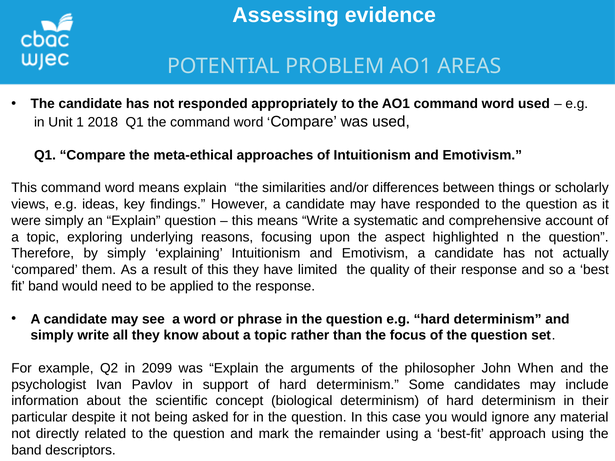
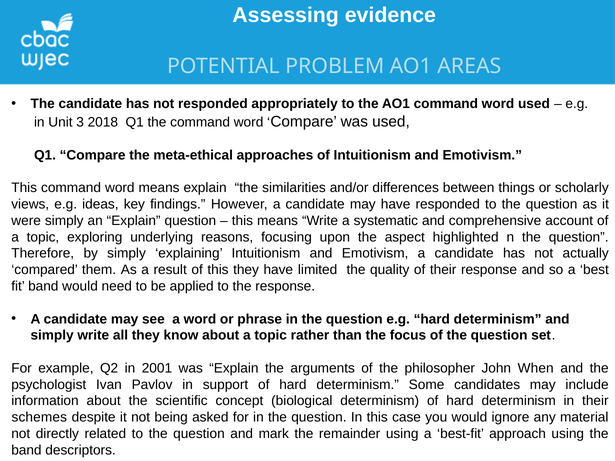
1: 1 -> 3
2099: 2099 -> 2001
particular: particular -> schemes
